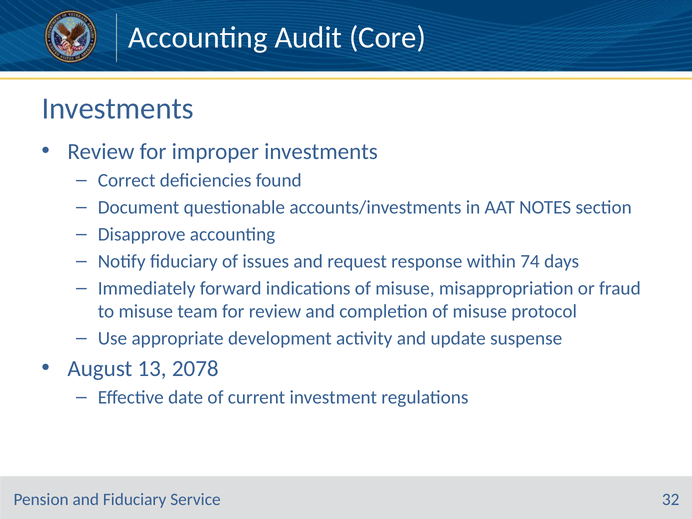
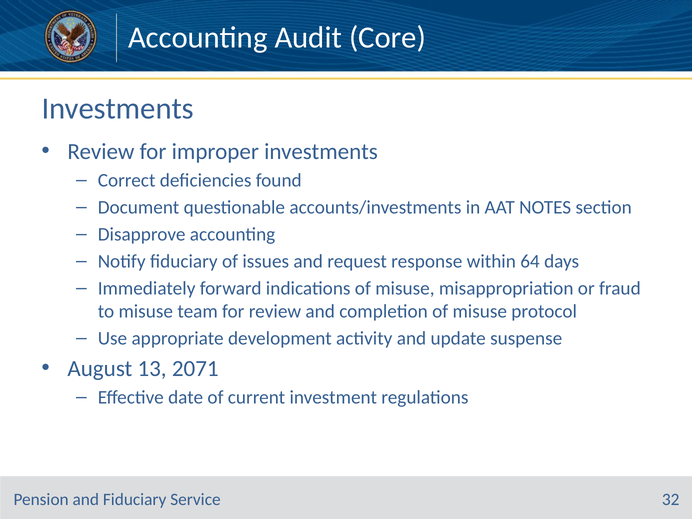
74: 74 -> 64
2078: 2078 -> 2071
